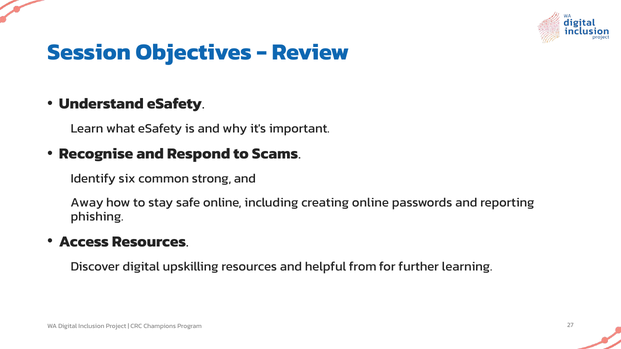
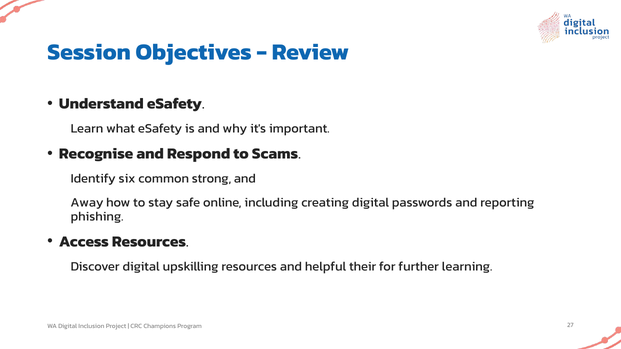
creating online: online -> digital
from: from -> their
